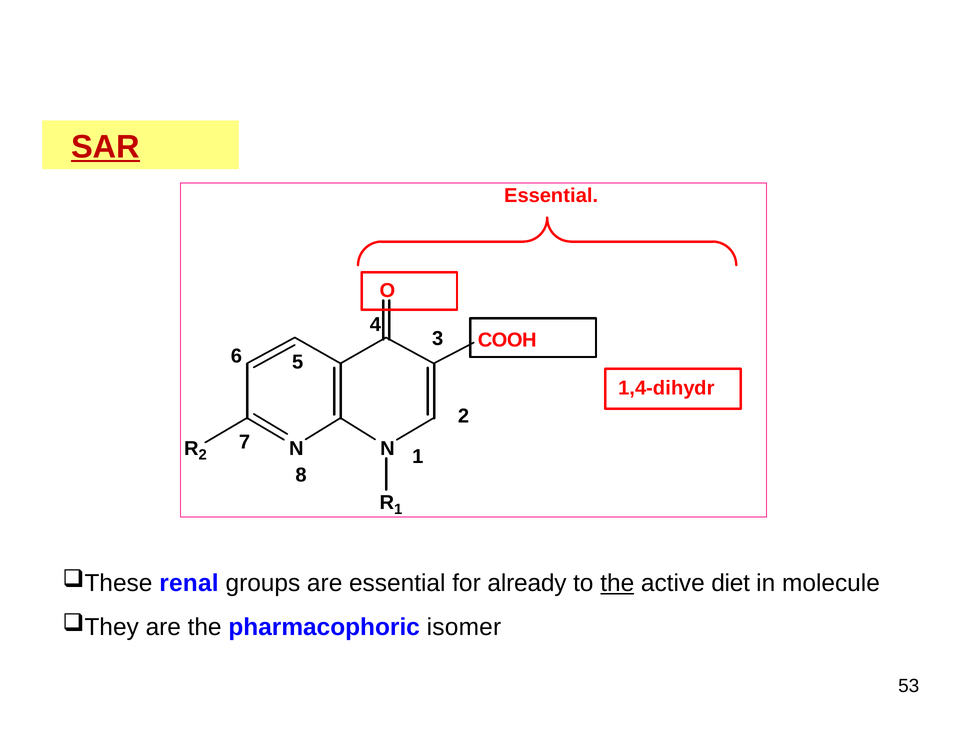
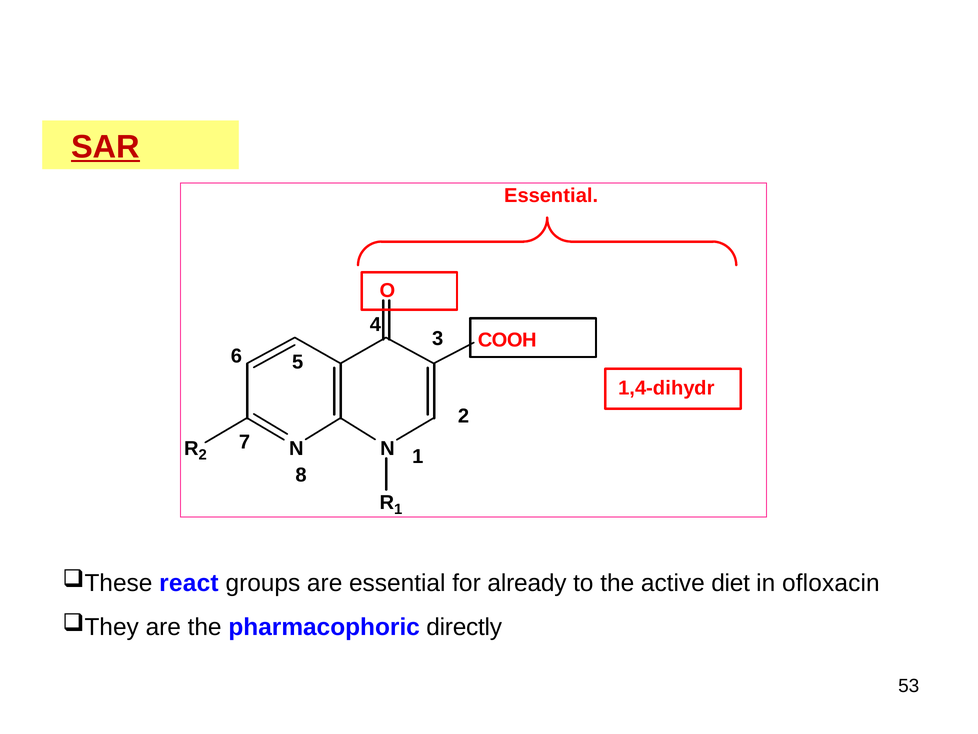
renal: renal -> react
the at (617, 583) underline: present -> none
molecule: molecule -> ofloxacin
isomer: isomer -> directly
